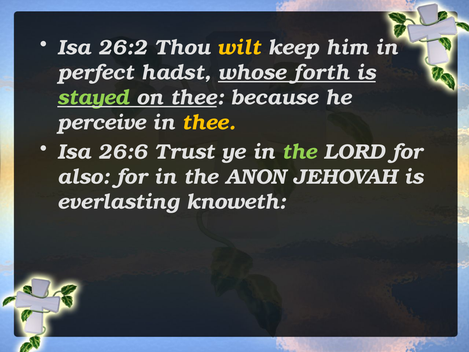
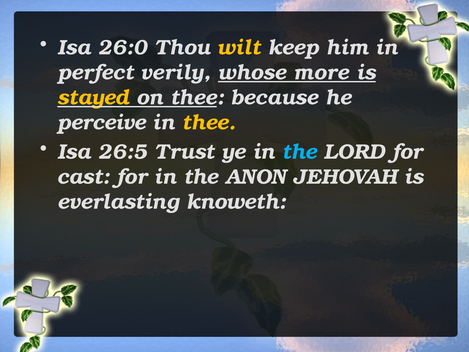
26:2: 26:2 -> 26:0
hadst: hadst -> verily
forth: forth -> more
stayed colour: light green -> yellow
26:6: 26:6 -> 26:5
the at (299, 152) colour: light green -> light blue
also: also -> cast
